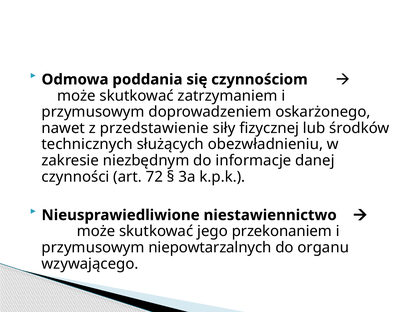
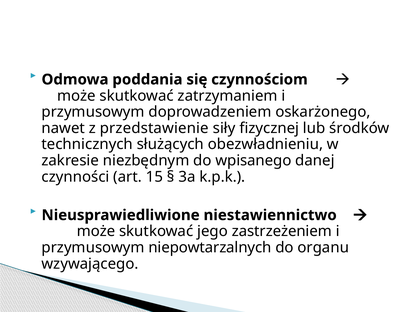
informacje: informacje -> wpisanego
72: 72 -> 15
przekonaniem: przekonaniem -> zastrzeżeniem
